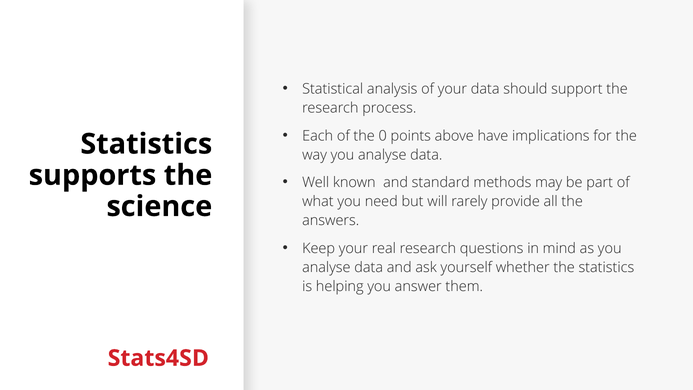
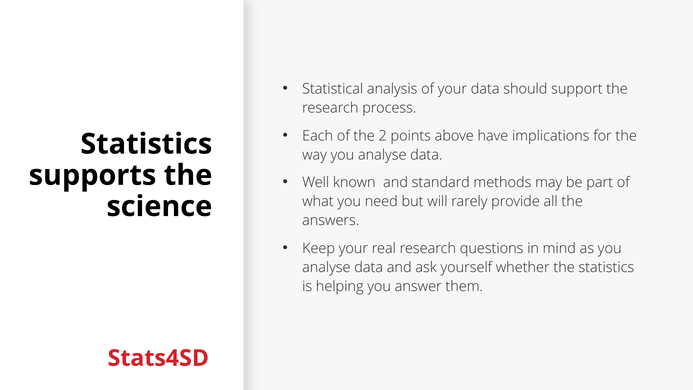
0: 0 -> 2
